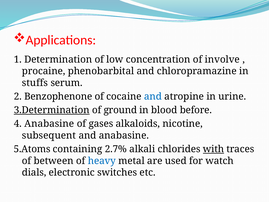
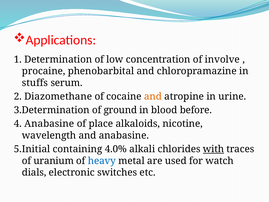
Benzophenone: Benzophenone -> Diazomethane
and at (153, 96) colour: blue -> orange
3.Determination underline: present -> none
gases: gases -> place
subsequent: subsequent -> wavelength
5.Atoms: 5.Atoms -> 5.Initial
2.7%: 2.7% -> 4.0%
between: between -> uranium
